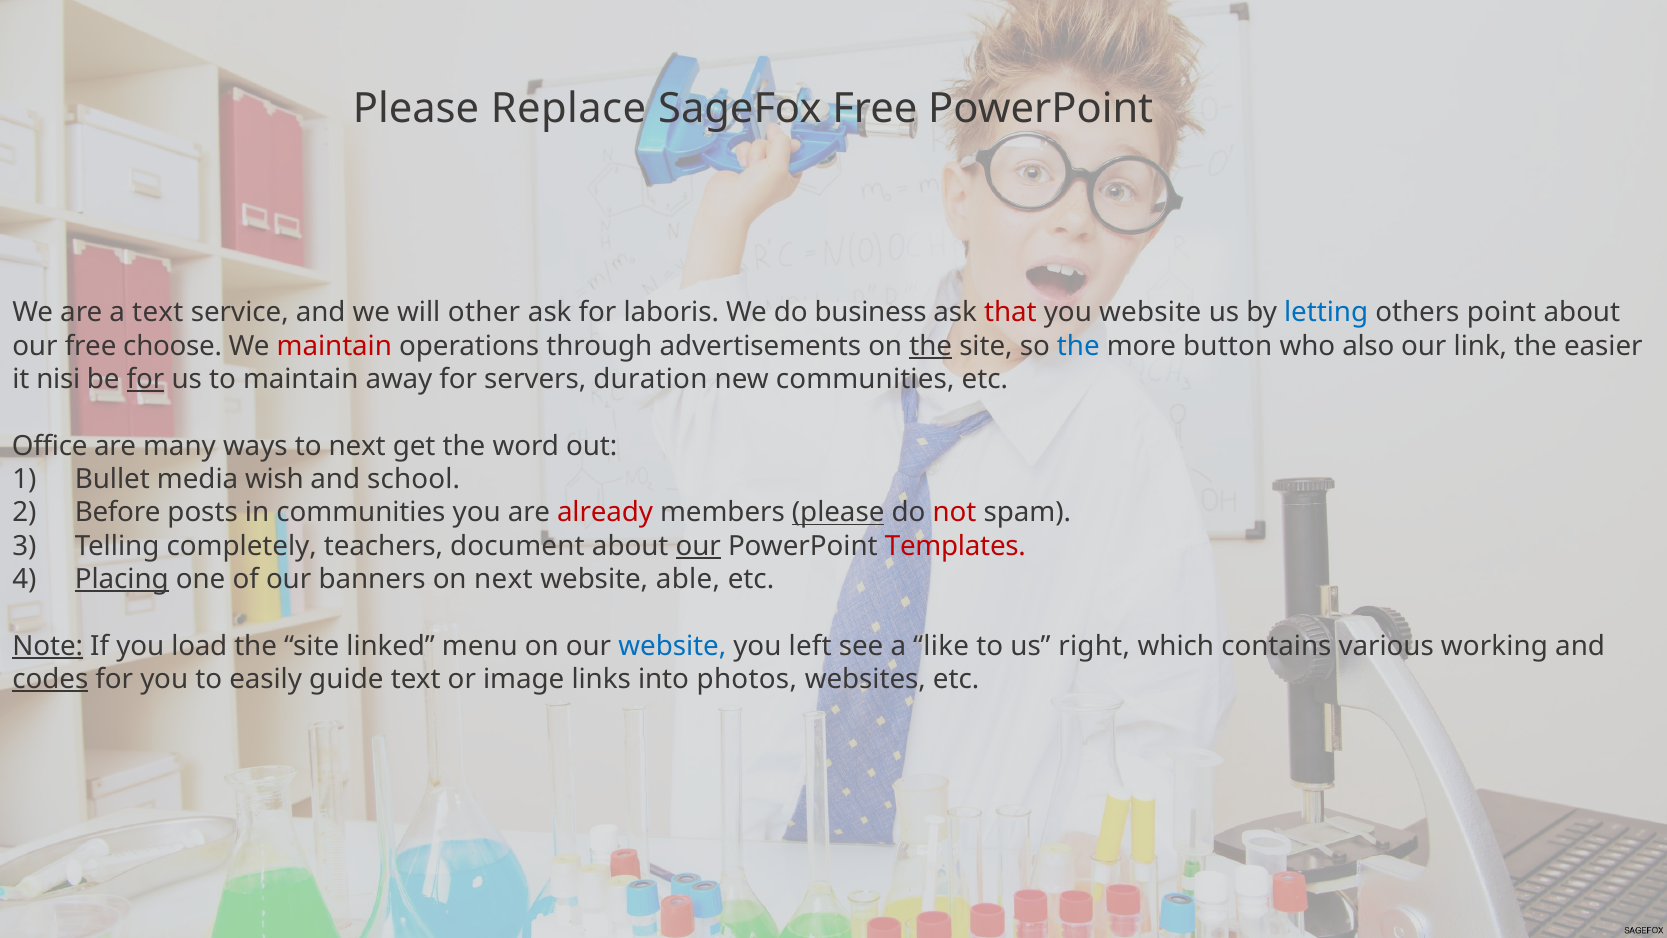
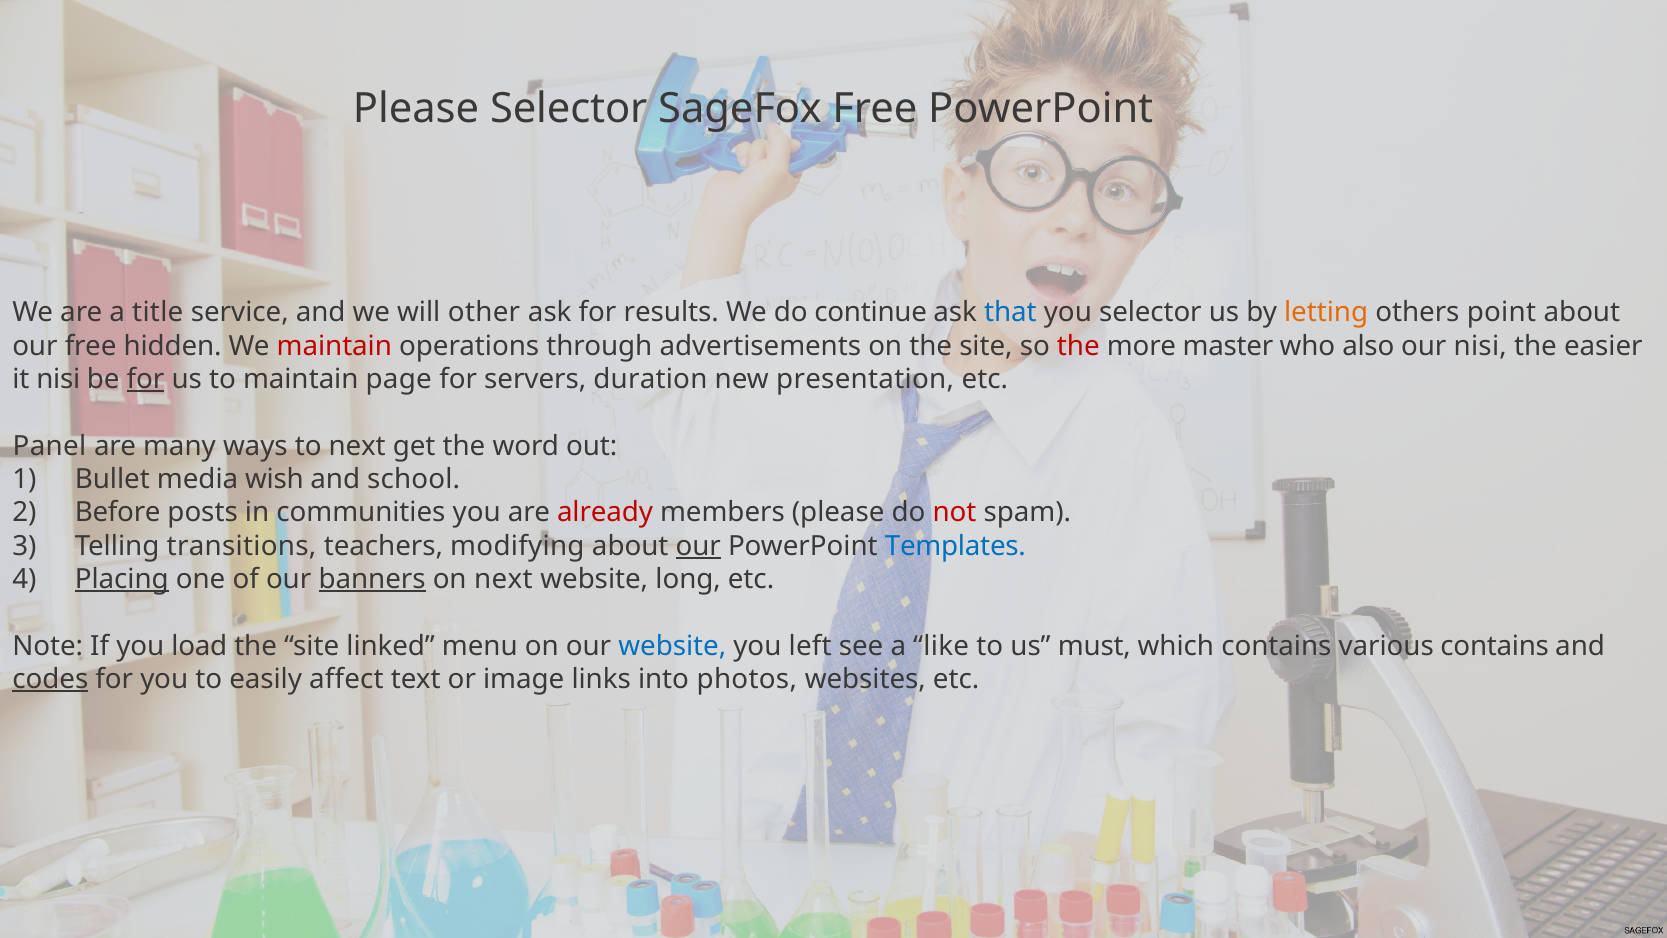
Please Replace: Replace -> Selector
a text: text -> title
laboris: laboris -> results
business: business -> continue
that colour: red -> blue
you website: website -> selector
letting colour: blue -> orange
choose: choose -> hidden
the at (931, 346) underline: present -> none
the at (1078, 346) colour: blue -> red
button: button -> master
our link: link -> nisi
away: away -> page
new communities: communities -> presentation
Office: Office -> Panel
please at (838, 512) underline: present -> none
completely: completely -> transitions
document: document -> modifying
Templates colour: red -> blue
banners underline: none -> present
able: able -> long
Note underline: present -> none
right: right -> must
various working: working -> contains
guide: guide -> affect
